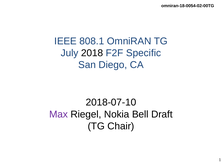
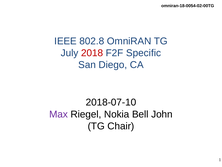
808.1: 808.1 -> 802.8
2018 colour: black -> red
Draft: Draft -> John
